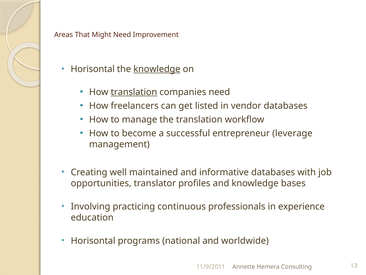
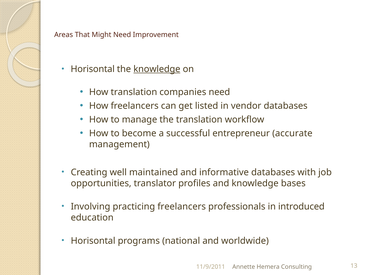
translation at (134, 92) underline: present -> none
leverage: leverage -> accurate
practicing continuous: continuous -> freelancers
experience: experience -> introduced
